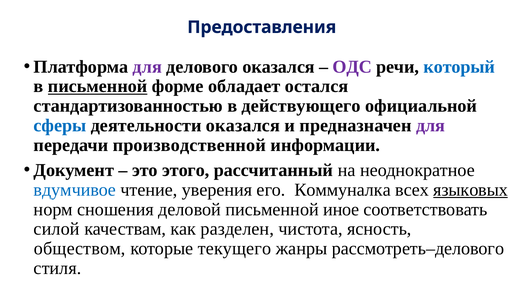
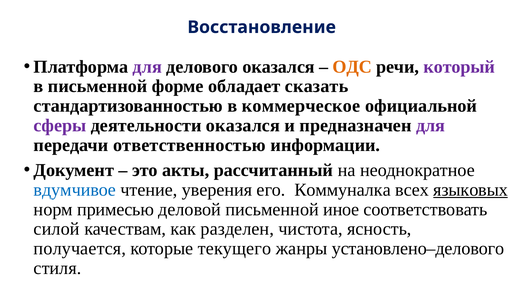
Предоставления: Предоставления -> Восстановление
ОДС colour: purple -> orange
который colour: blue -> purple
письменной at (98, 86) underline: present -> none
остался: остался -> сказать
действующего: действующего -> коммерческое
сферы colour: blue -> purple
производственной: производственной -> ответственностью
этого: этого -> акты
сношения: сношения -> примесью
обществом: обществом -> получается
рассмотреть–делового: рассмотреть–делового -> установлено–делового
